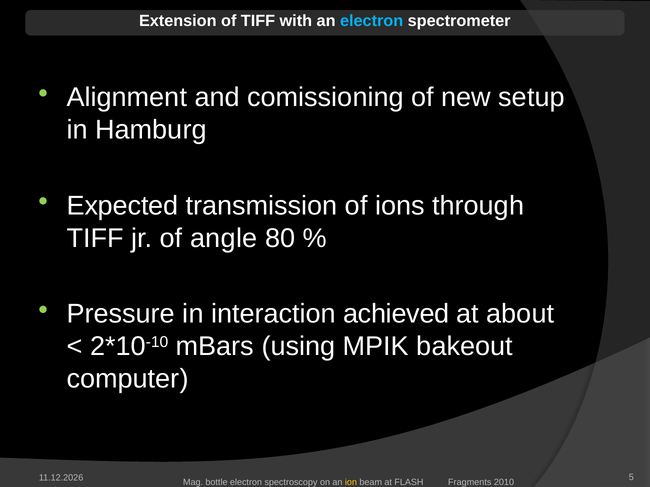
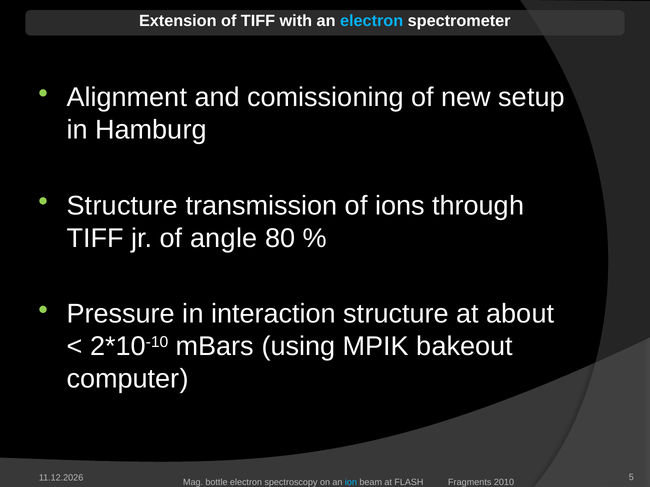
Expected at (123, 206): Expected -> Structure
interaction achieved: achieved -> structure
ion colour: yellow -> light blue
